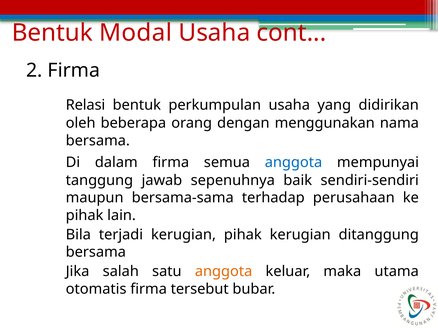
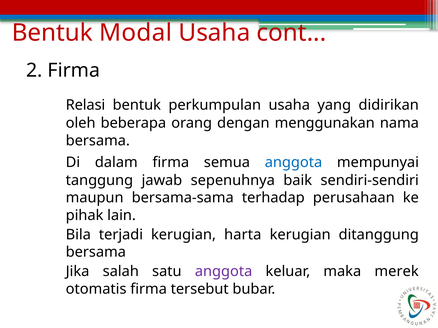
kerugian pihak: pihak -> harta
anggota at (224, 272) colour: orange -> purple
utama: utama -> merek
